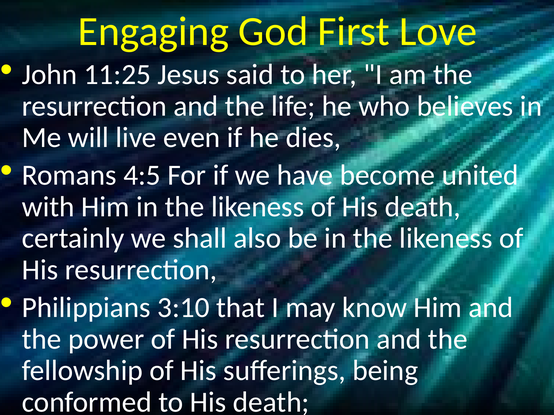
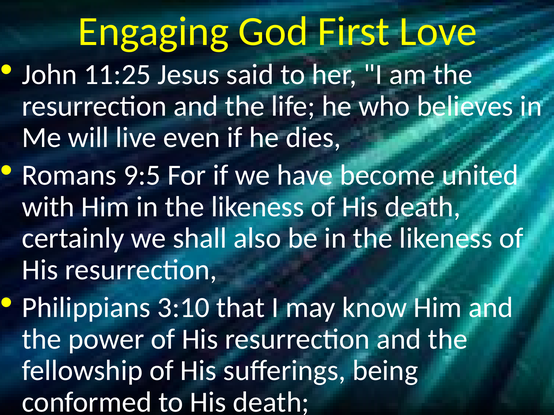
4:5: 4:5 -> 9:5
